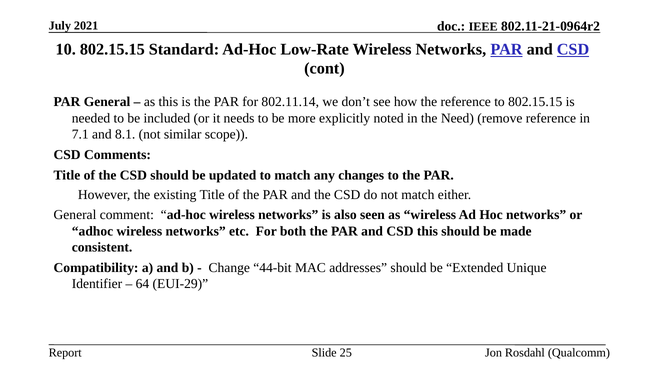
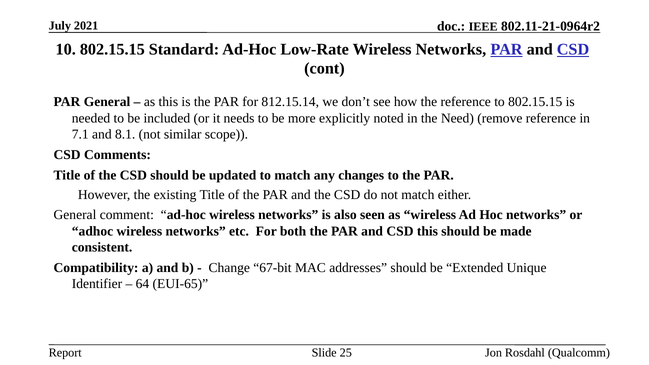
802.11.14: 802.11.14 -> 812.15.14
44-bit: 44-bit -> 67-bit
EUI-29: EUI-29 -> EUI-65
